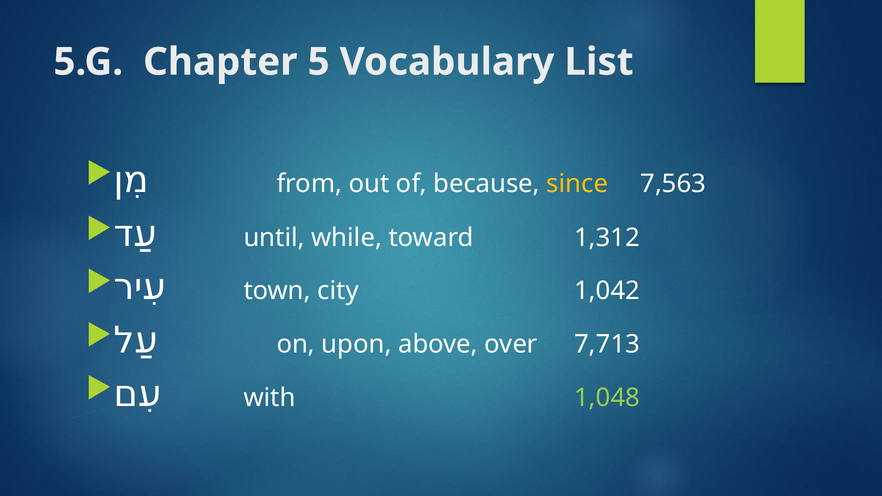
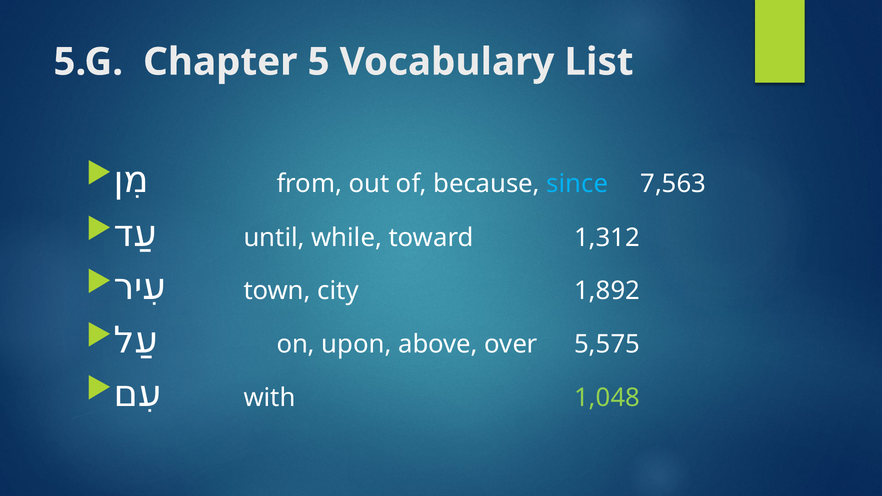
since colour: yellow -> light blue
1,042: 1,042 -> 1,892
7,713: 7,713 -> 5,575
